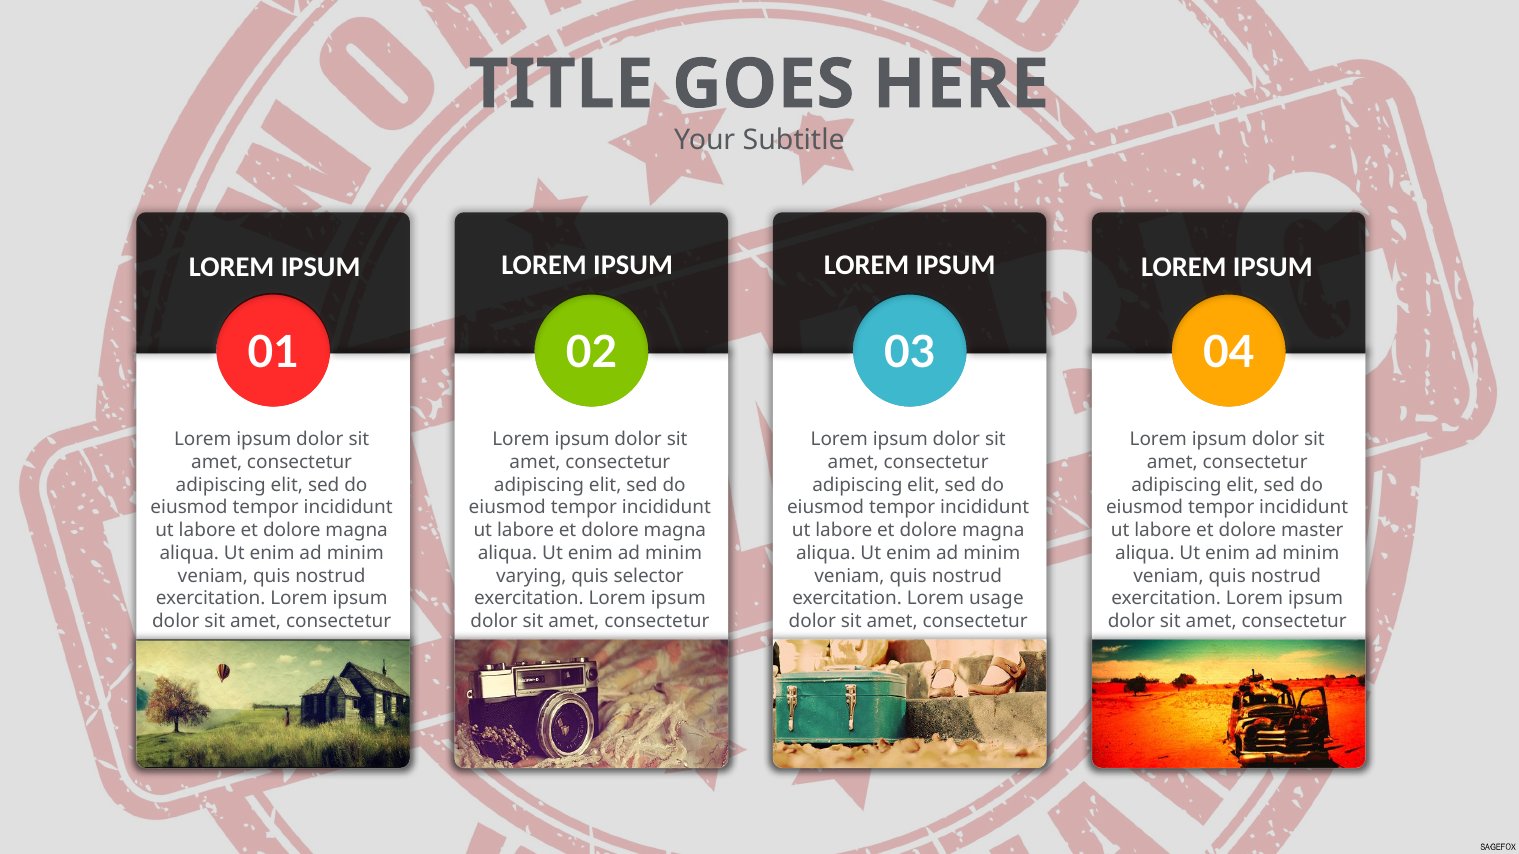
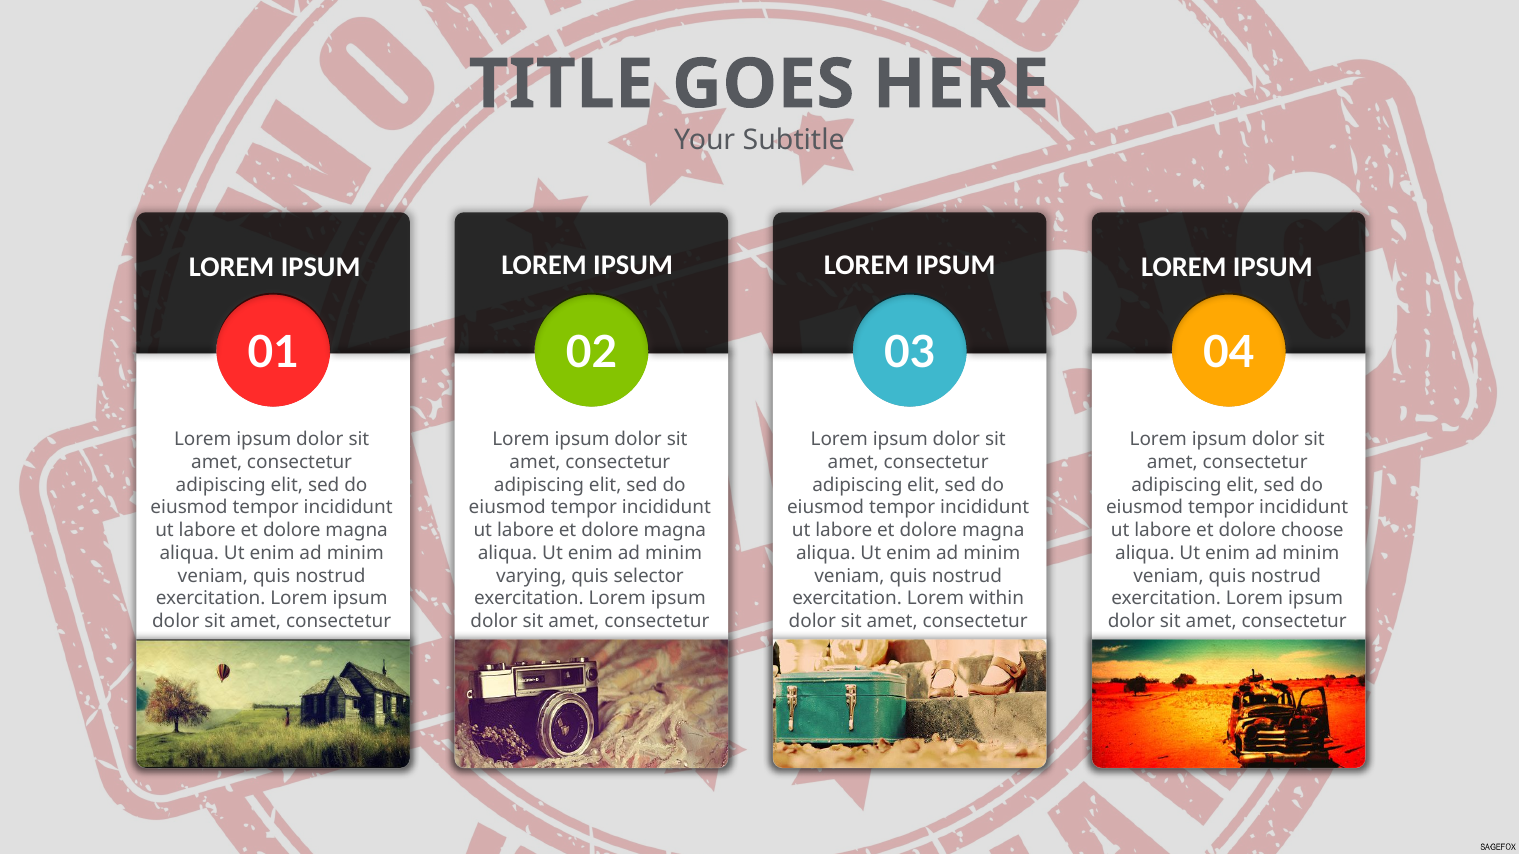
master: master -> choose
usage: usage -> within
